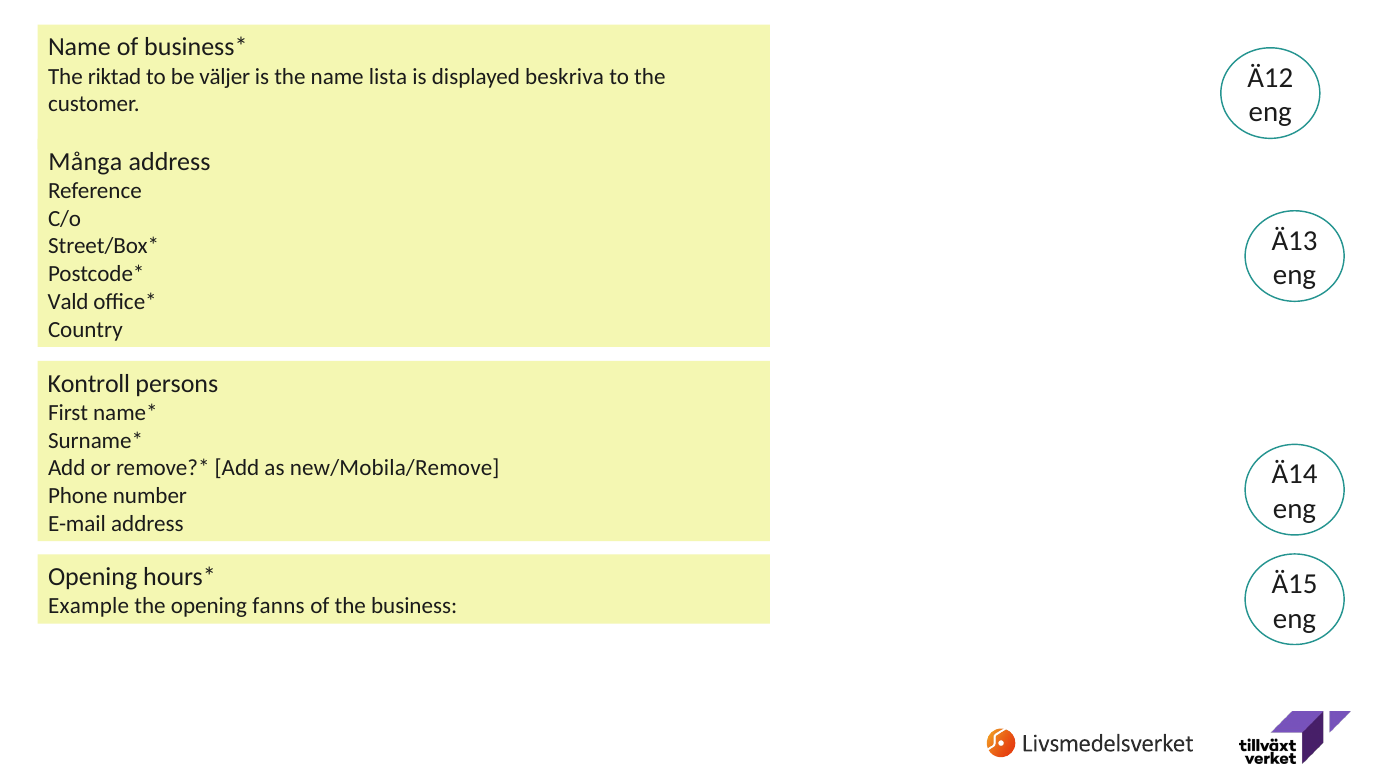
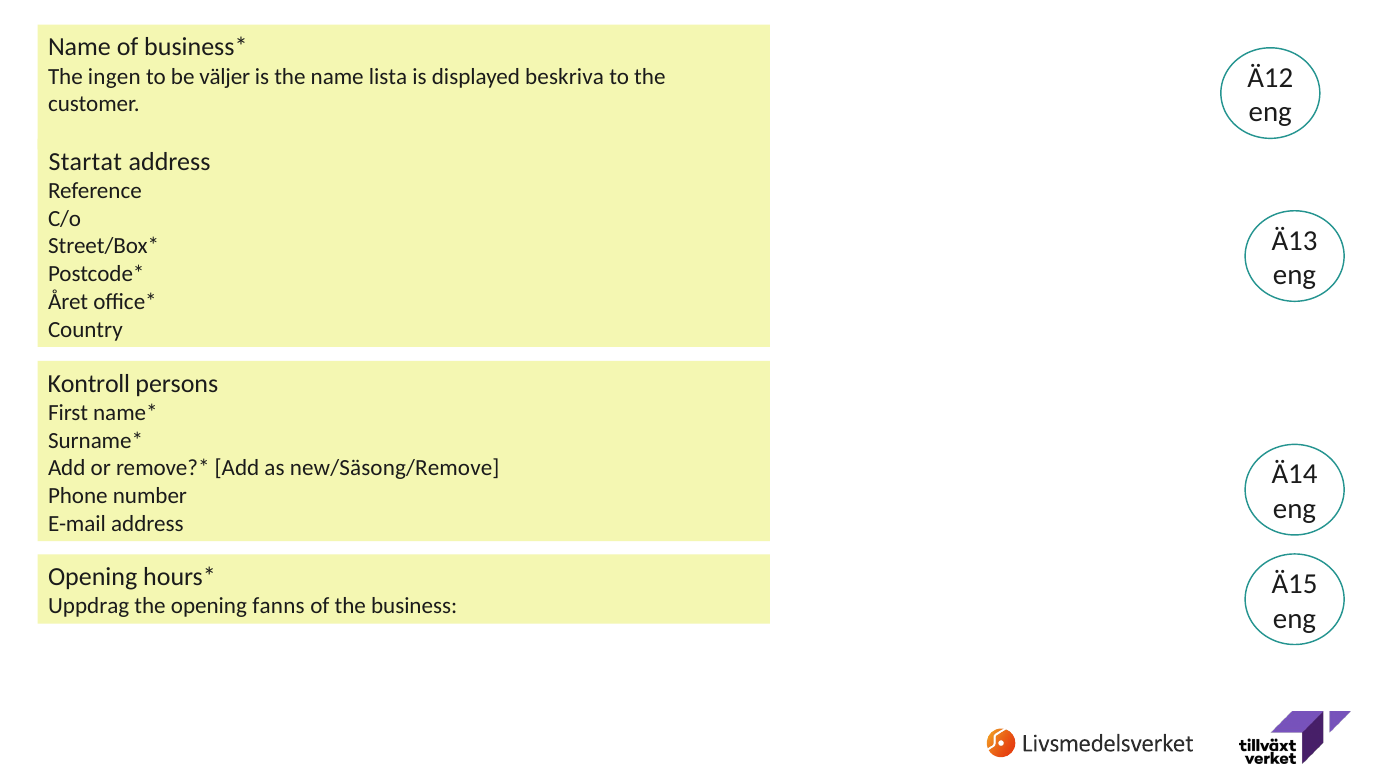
riktad: riktad -> ingen
Många: Många -> Startat
Vald: Vald -> Året
new/Mobila/Remove: new/Mobila/Remove -> new/Säsong/Remove
Example: Example -> Uppdrag
